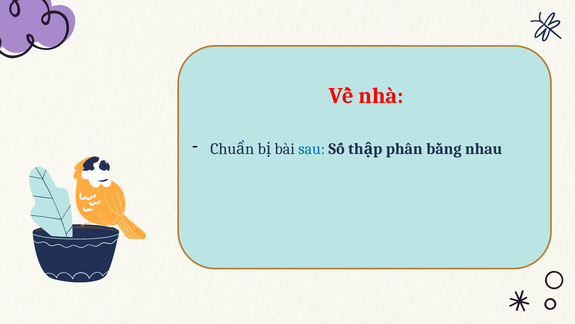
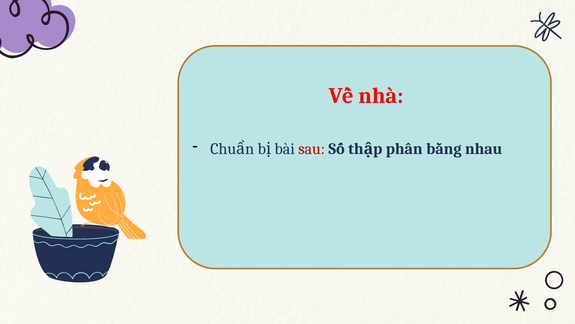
sau colour: blue -> red
